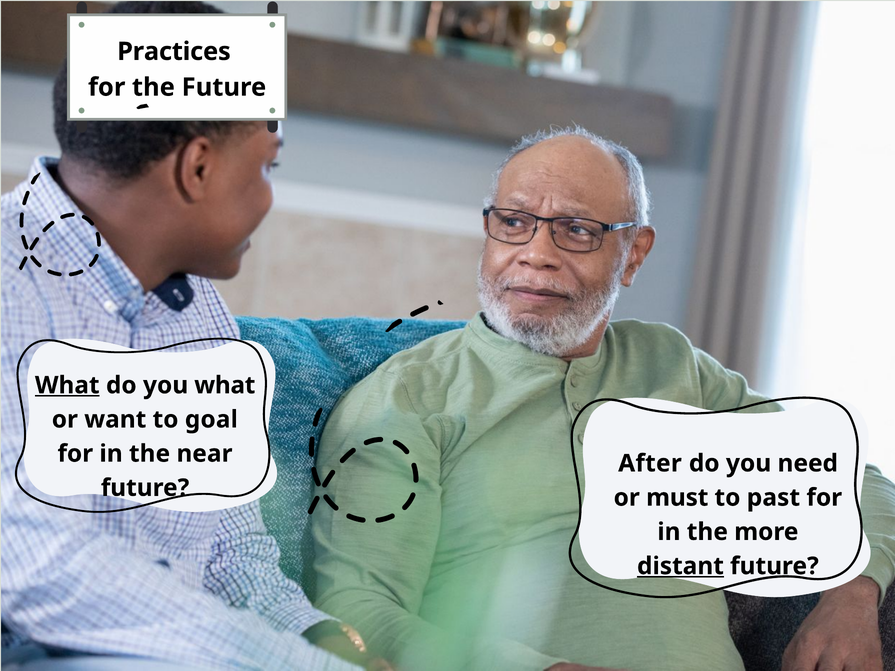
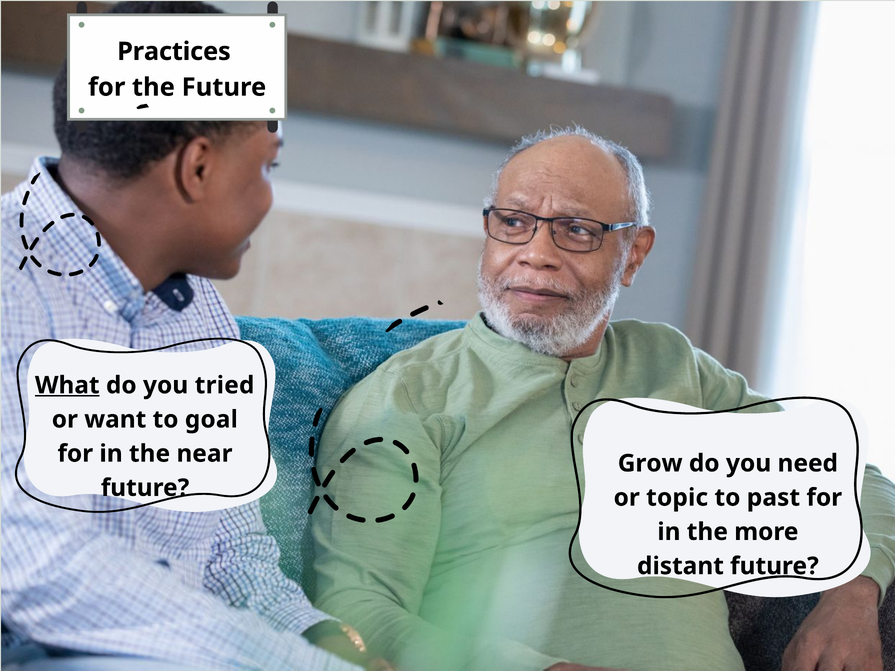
you what: what -> tried
After: After -> Grow
must: must -> topic
distant underline: present -> none
